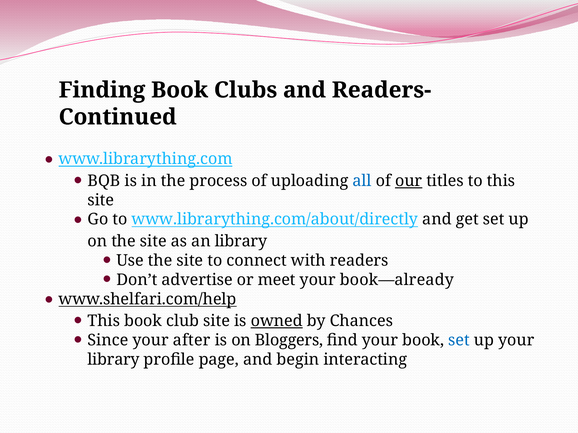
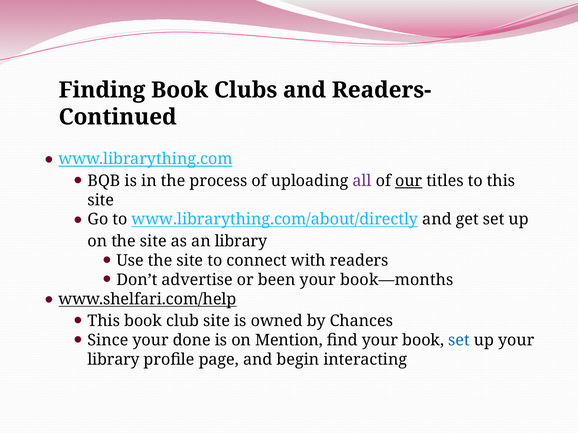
all colour: blue -> purple
meet: meet -> been
book—already: book—already -> book—months
owned underline: present -> none
after: after -> done
Bloggers: Bloggers -> Mention
